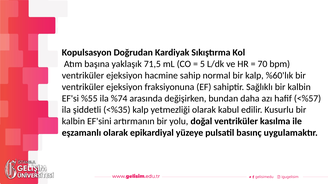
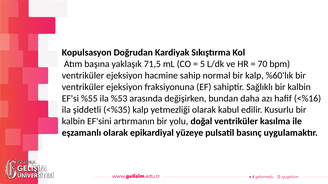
%74: %74 -> %53
<%57: <%57 -> <%16
